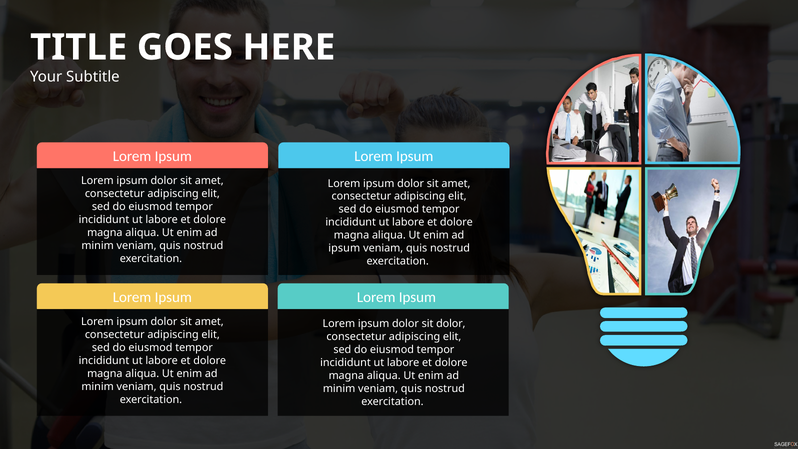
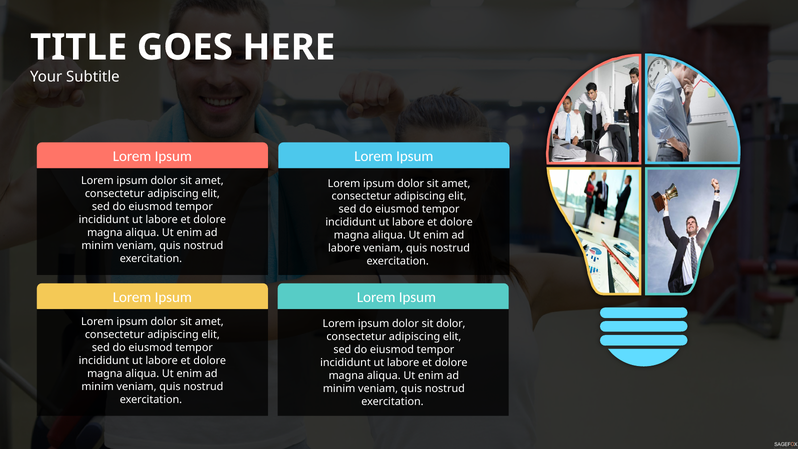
ipsum at (344, 248): ipsum -> labore
